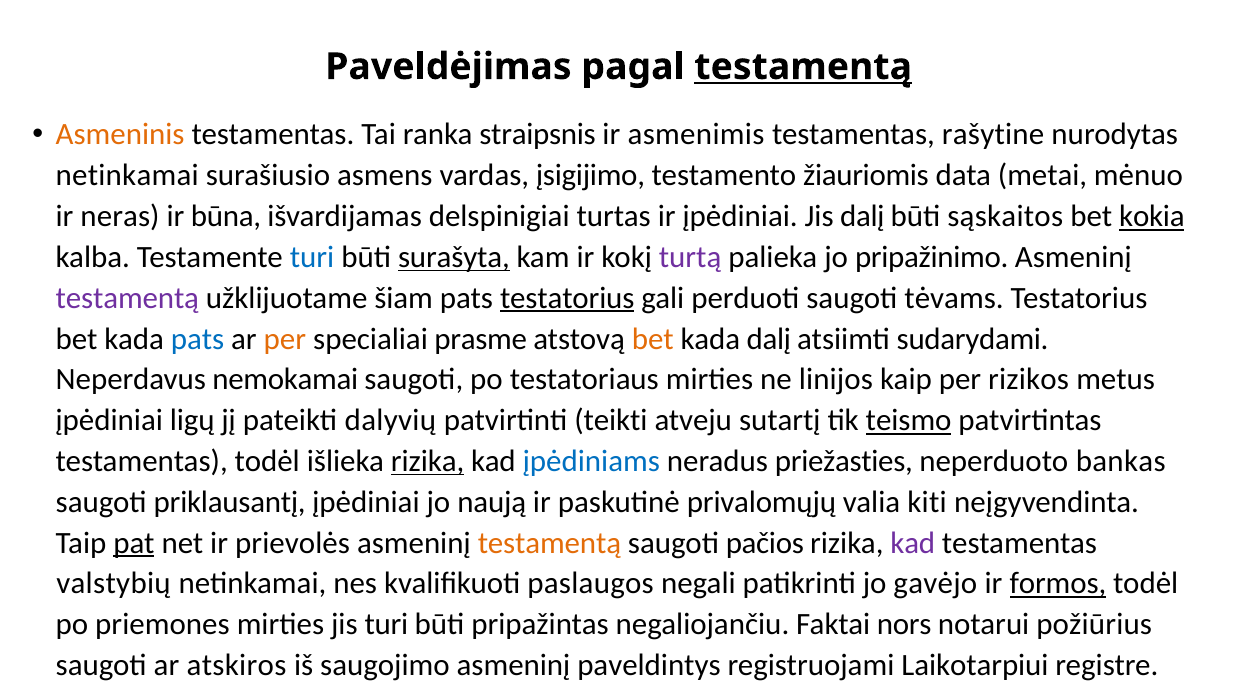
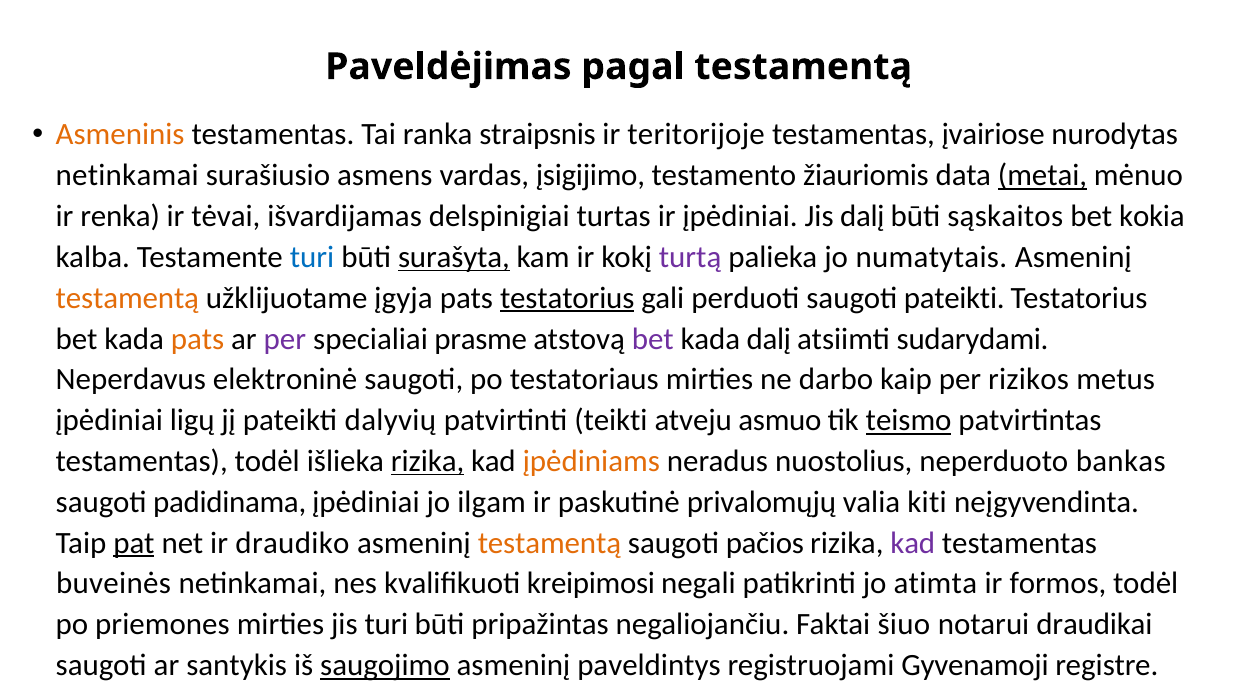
testamentą at (803, 67) underline: present -> none
asmenimis: asmenimis -> teritorijoje
rašytine: rašytine -> įvairiose
metai underline: none -> present
neras: neras -> renka
būna: būna -> tėvai
kokia underline: present -> none
pripažinimo: pripažinimo -> numatytais
testamentą at (127, 298) colour: purple -> orange
šiam: šiam -> įgyja
saugoti tėvams: tėvams -> pateikti
pats at (198, 339) colour: blue -> orange
per at (285, 339) colour: orange -> purple
bet at (653, 339) colour: orange -> purple
nemokamai: nemokamai -> elektroninė
linijos: linijos -> darbo
sutartį: sutartį -> asmuo
įpėdiniams colour: blue -> orange
priežasties: priežasties -> nuostolius
priklausantį: priklausantį -> padidinama
naują: naują -> ilgam
prievolės: prievolės -> draudiko
valstybių: valstybių -> buveinės
paslaugos: paslaugos -> kreipimosi
gavėjo: gavėjo -> atimta
formos underline: present -> none
nors: nors -> šiuo
požiūrius: požiūrius -> draudikai
atskiros: atskiros -> santykis
saugojimo underline: none -> present
Laikotarpiui: Laikotarpiui -> Gyvenamoji
